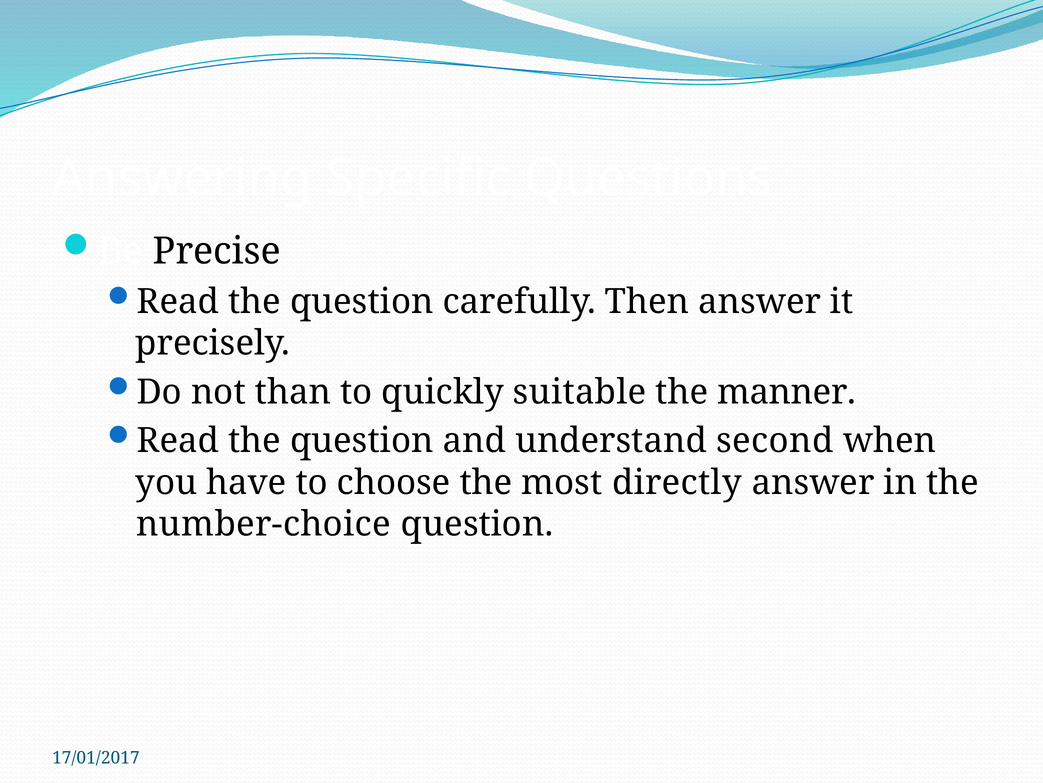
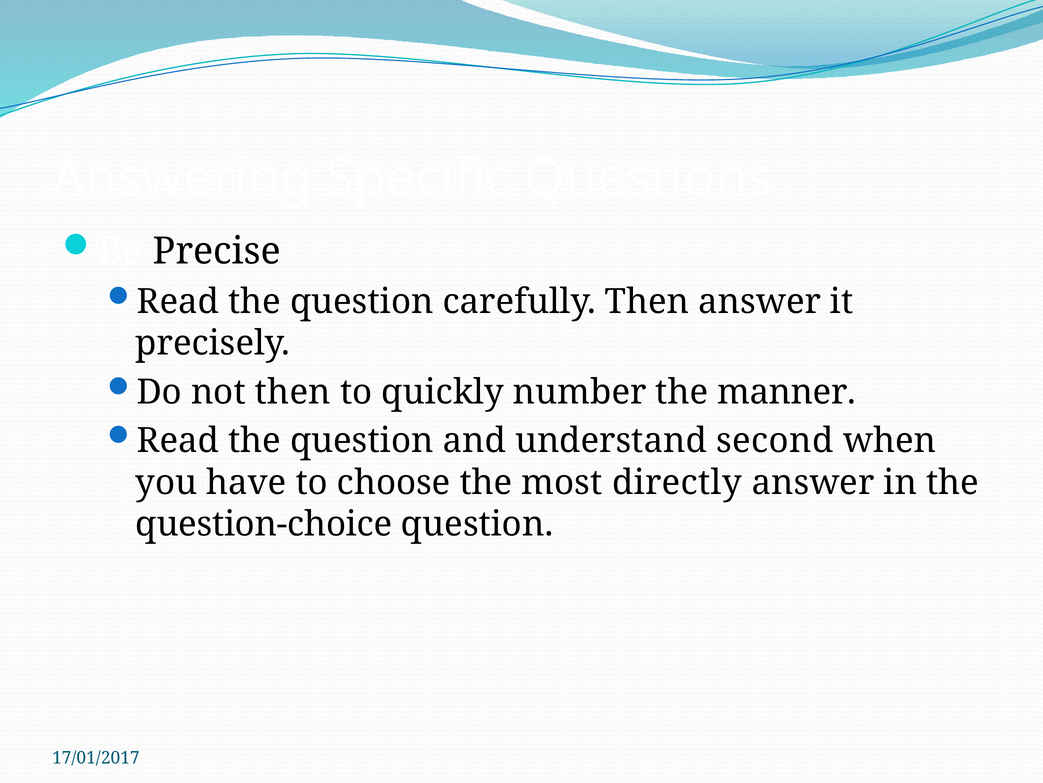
not than: than -> then
suitable: suitable -> number
number-choice: number-choice -> question-choice
